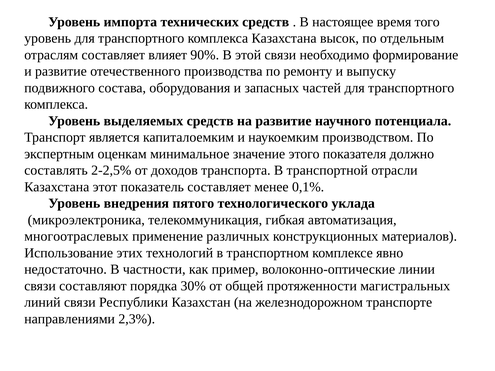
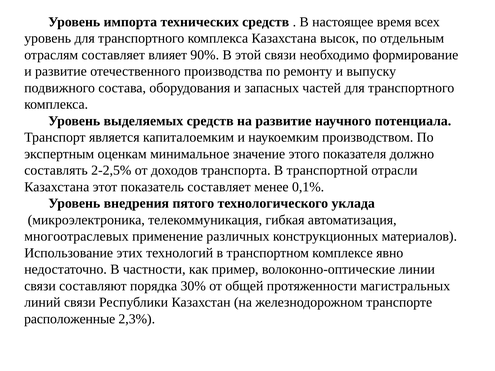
того: того -> всех
направлениями: направлениями -> расположенные
